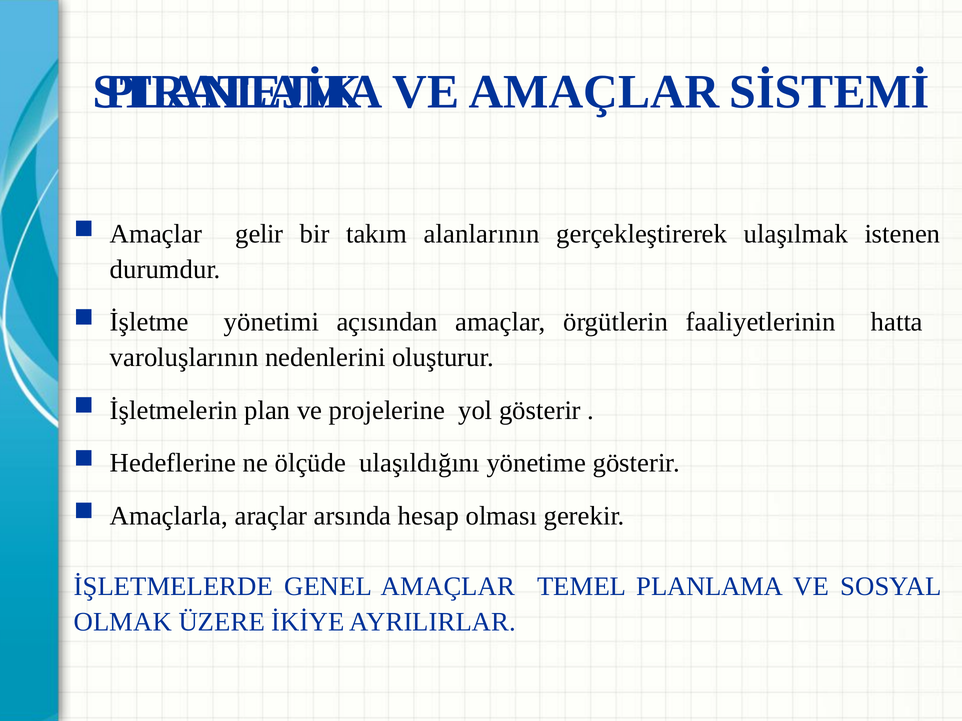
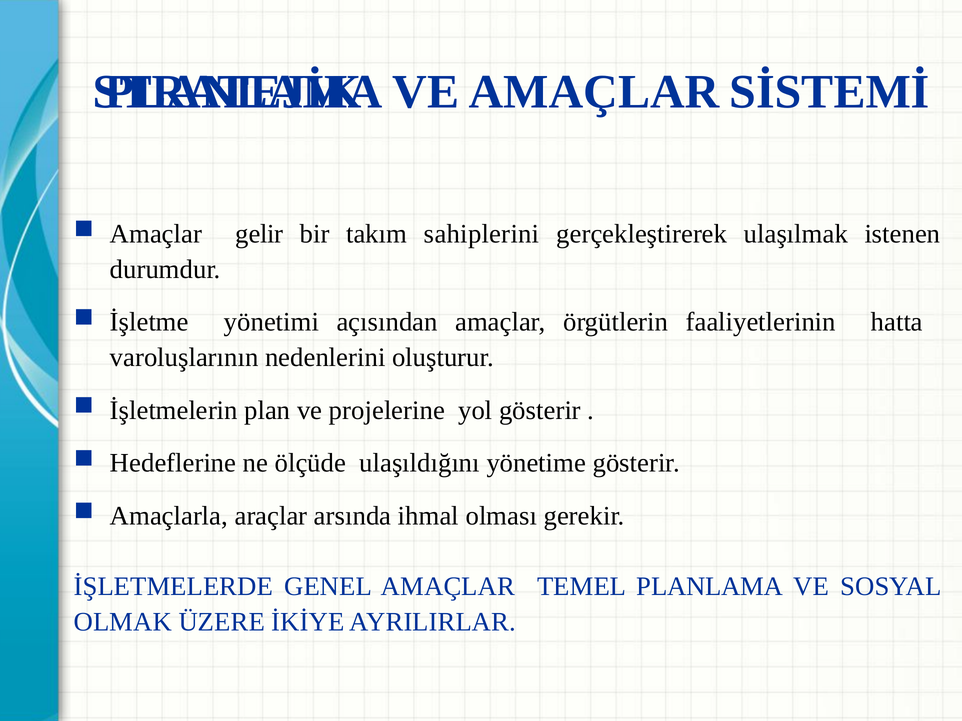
alanlarının: alanlarının -> sahiplerini
hesap: hesap -> ihmal
